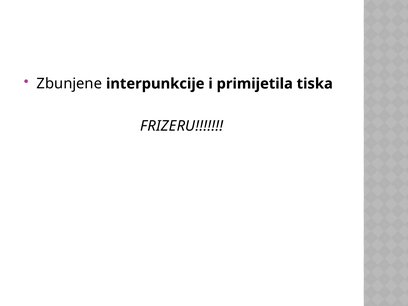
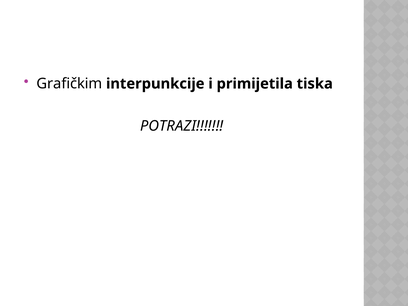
Zbunjene: Zbunjene -> Grafičkim
FRIZERU: FRIZERU -> POTRAZI
